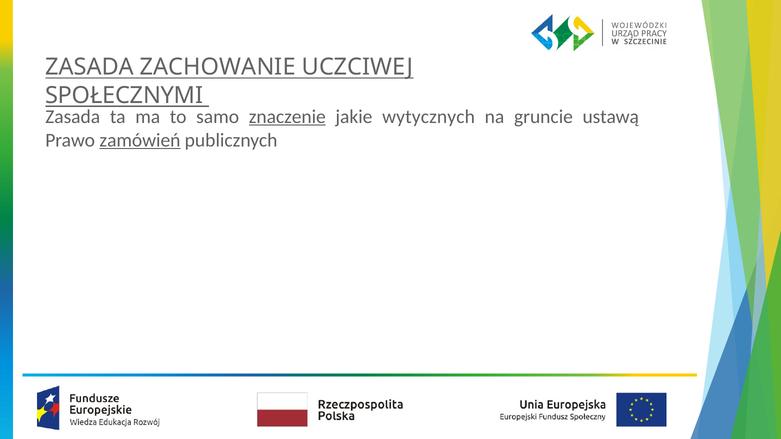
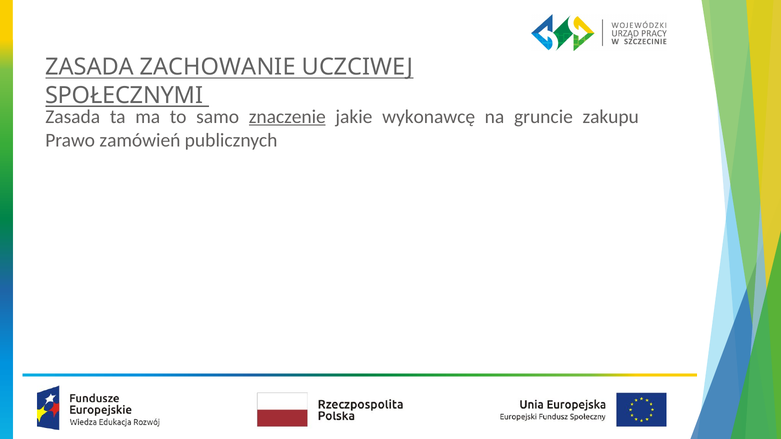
wytycznych: wytycznych -> wykonawcę
ustawą: ustawą -> zakupu
zamówień underline: present -> none
